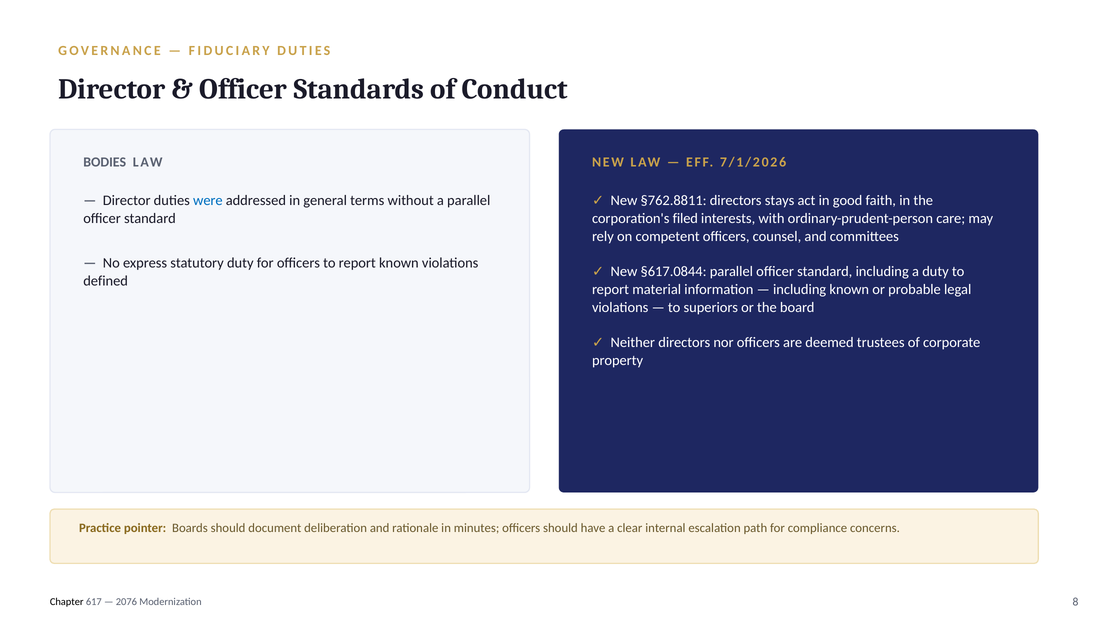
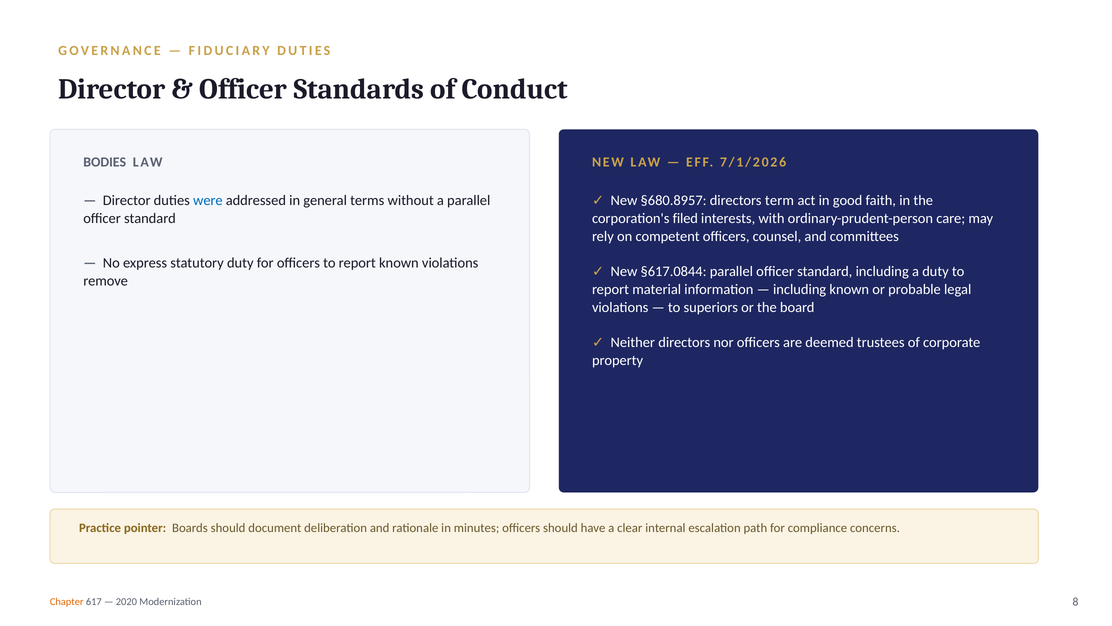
§762.8811: §762.8811 -> §680.8957
stays: stays -> term
defined: defined -> remove
Chapter colour: black -> orange
2076: 2076 -> 2020
